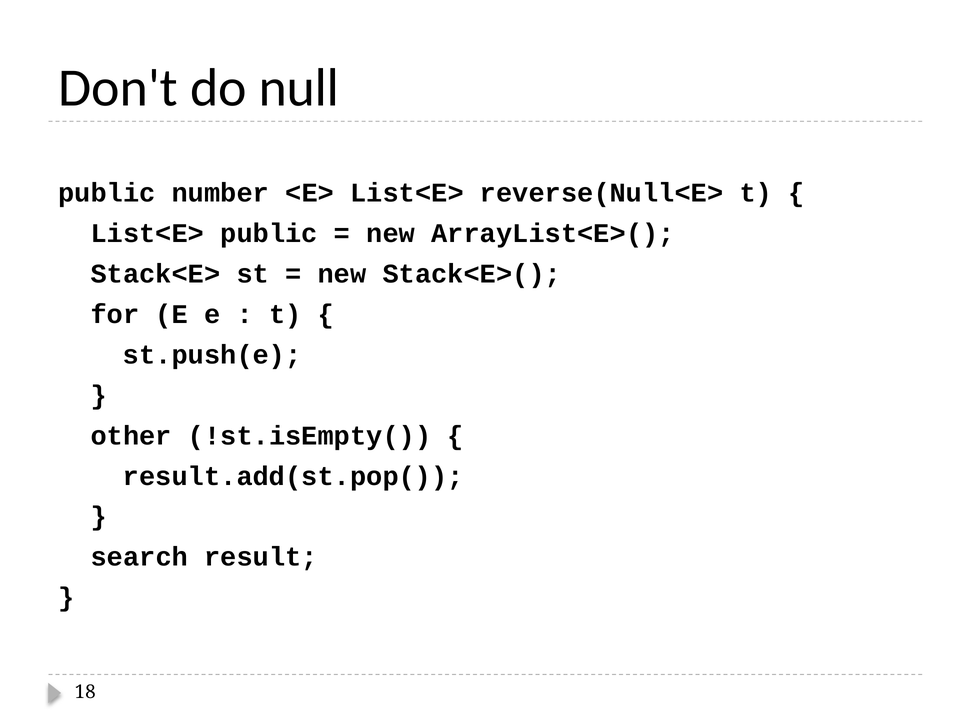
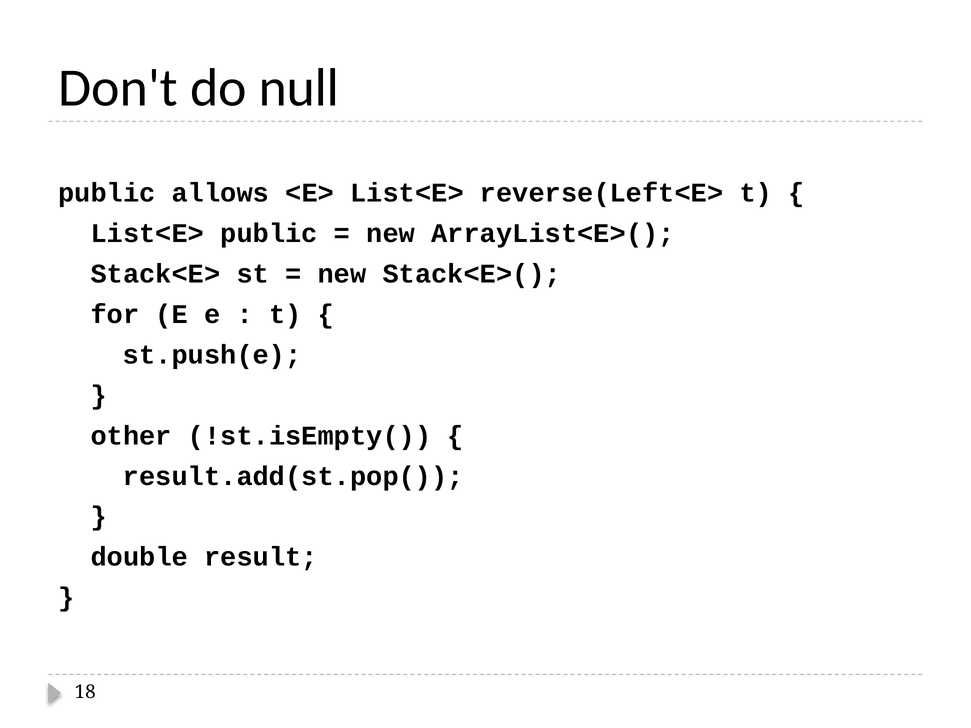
number: number -> allows
reverse(Null<E>: reverse(Null<E> -> reverse(Left<E>
search: search -> double
